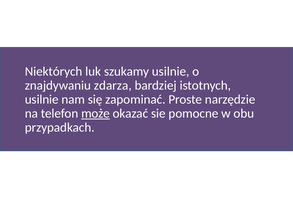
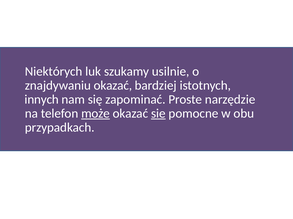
znajdywaniu zdarza: zdarza -> okazać
usilnie at (42, 100): usilnie -> innych
sie underline: none -> present
